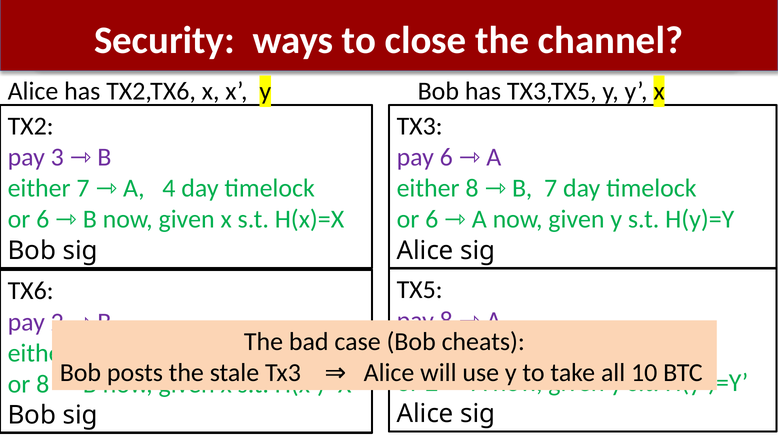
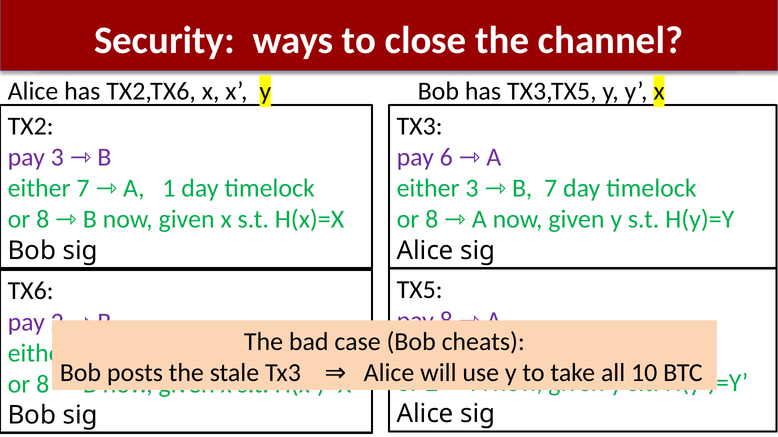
4: 4 -> 1
8 at (472, 189): 8 -> 3
6 at (43, 220): 6 -> 8
6 at (432, 220): 6 -> 8
